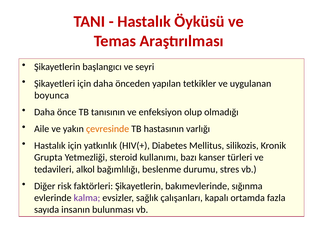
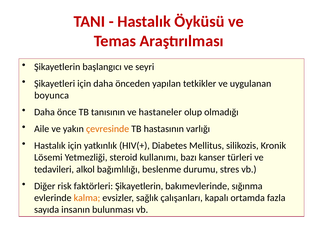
enfeksiyon: enfeksiyon -> hastaneler
Grupta: Grupta -> Lösemi
kalma colour: purple -> orange
